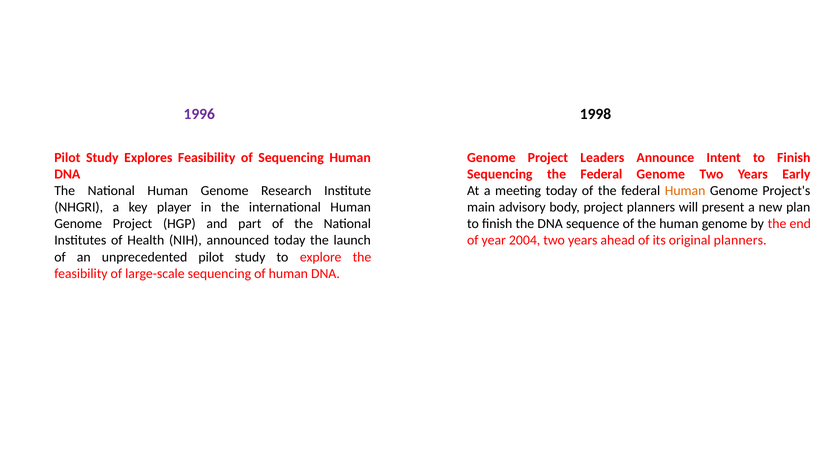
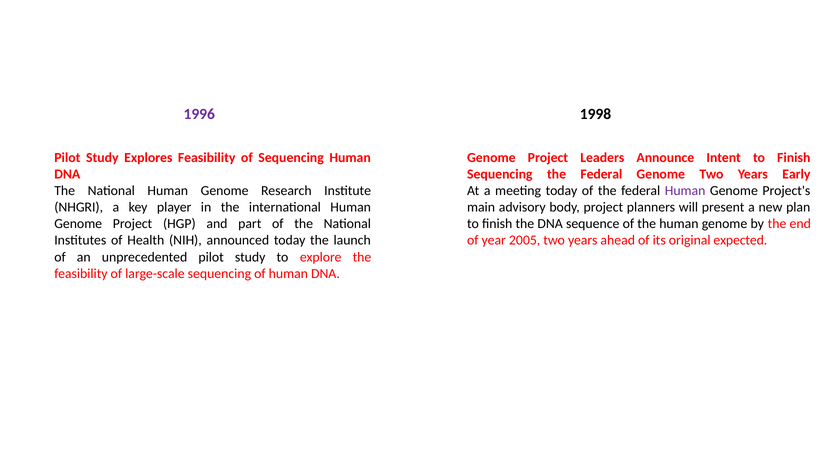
Human at (685, 191) colour: orange -> purple
2004: 2004 -> 2005
original planners: planners -> expected
